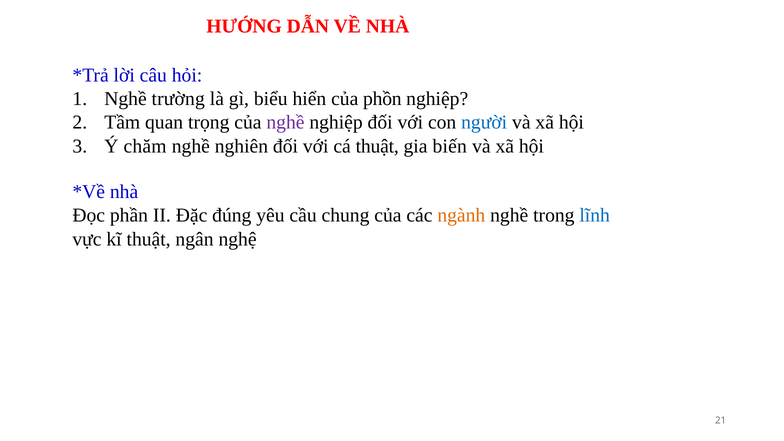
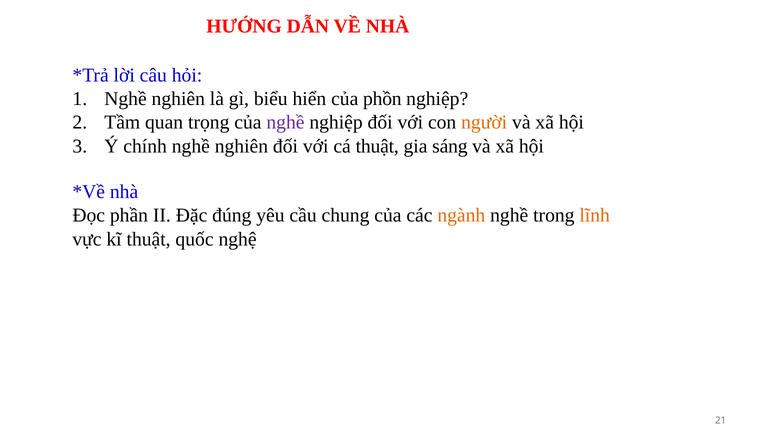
trường at (178, 99): trường -> nghiên
người colour: blue -> orange
chăm: chăm -> chính
biến: biến -> sáng
lĩnh colour: blue -> orange
ngân: ngân -> quốc
